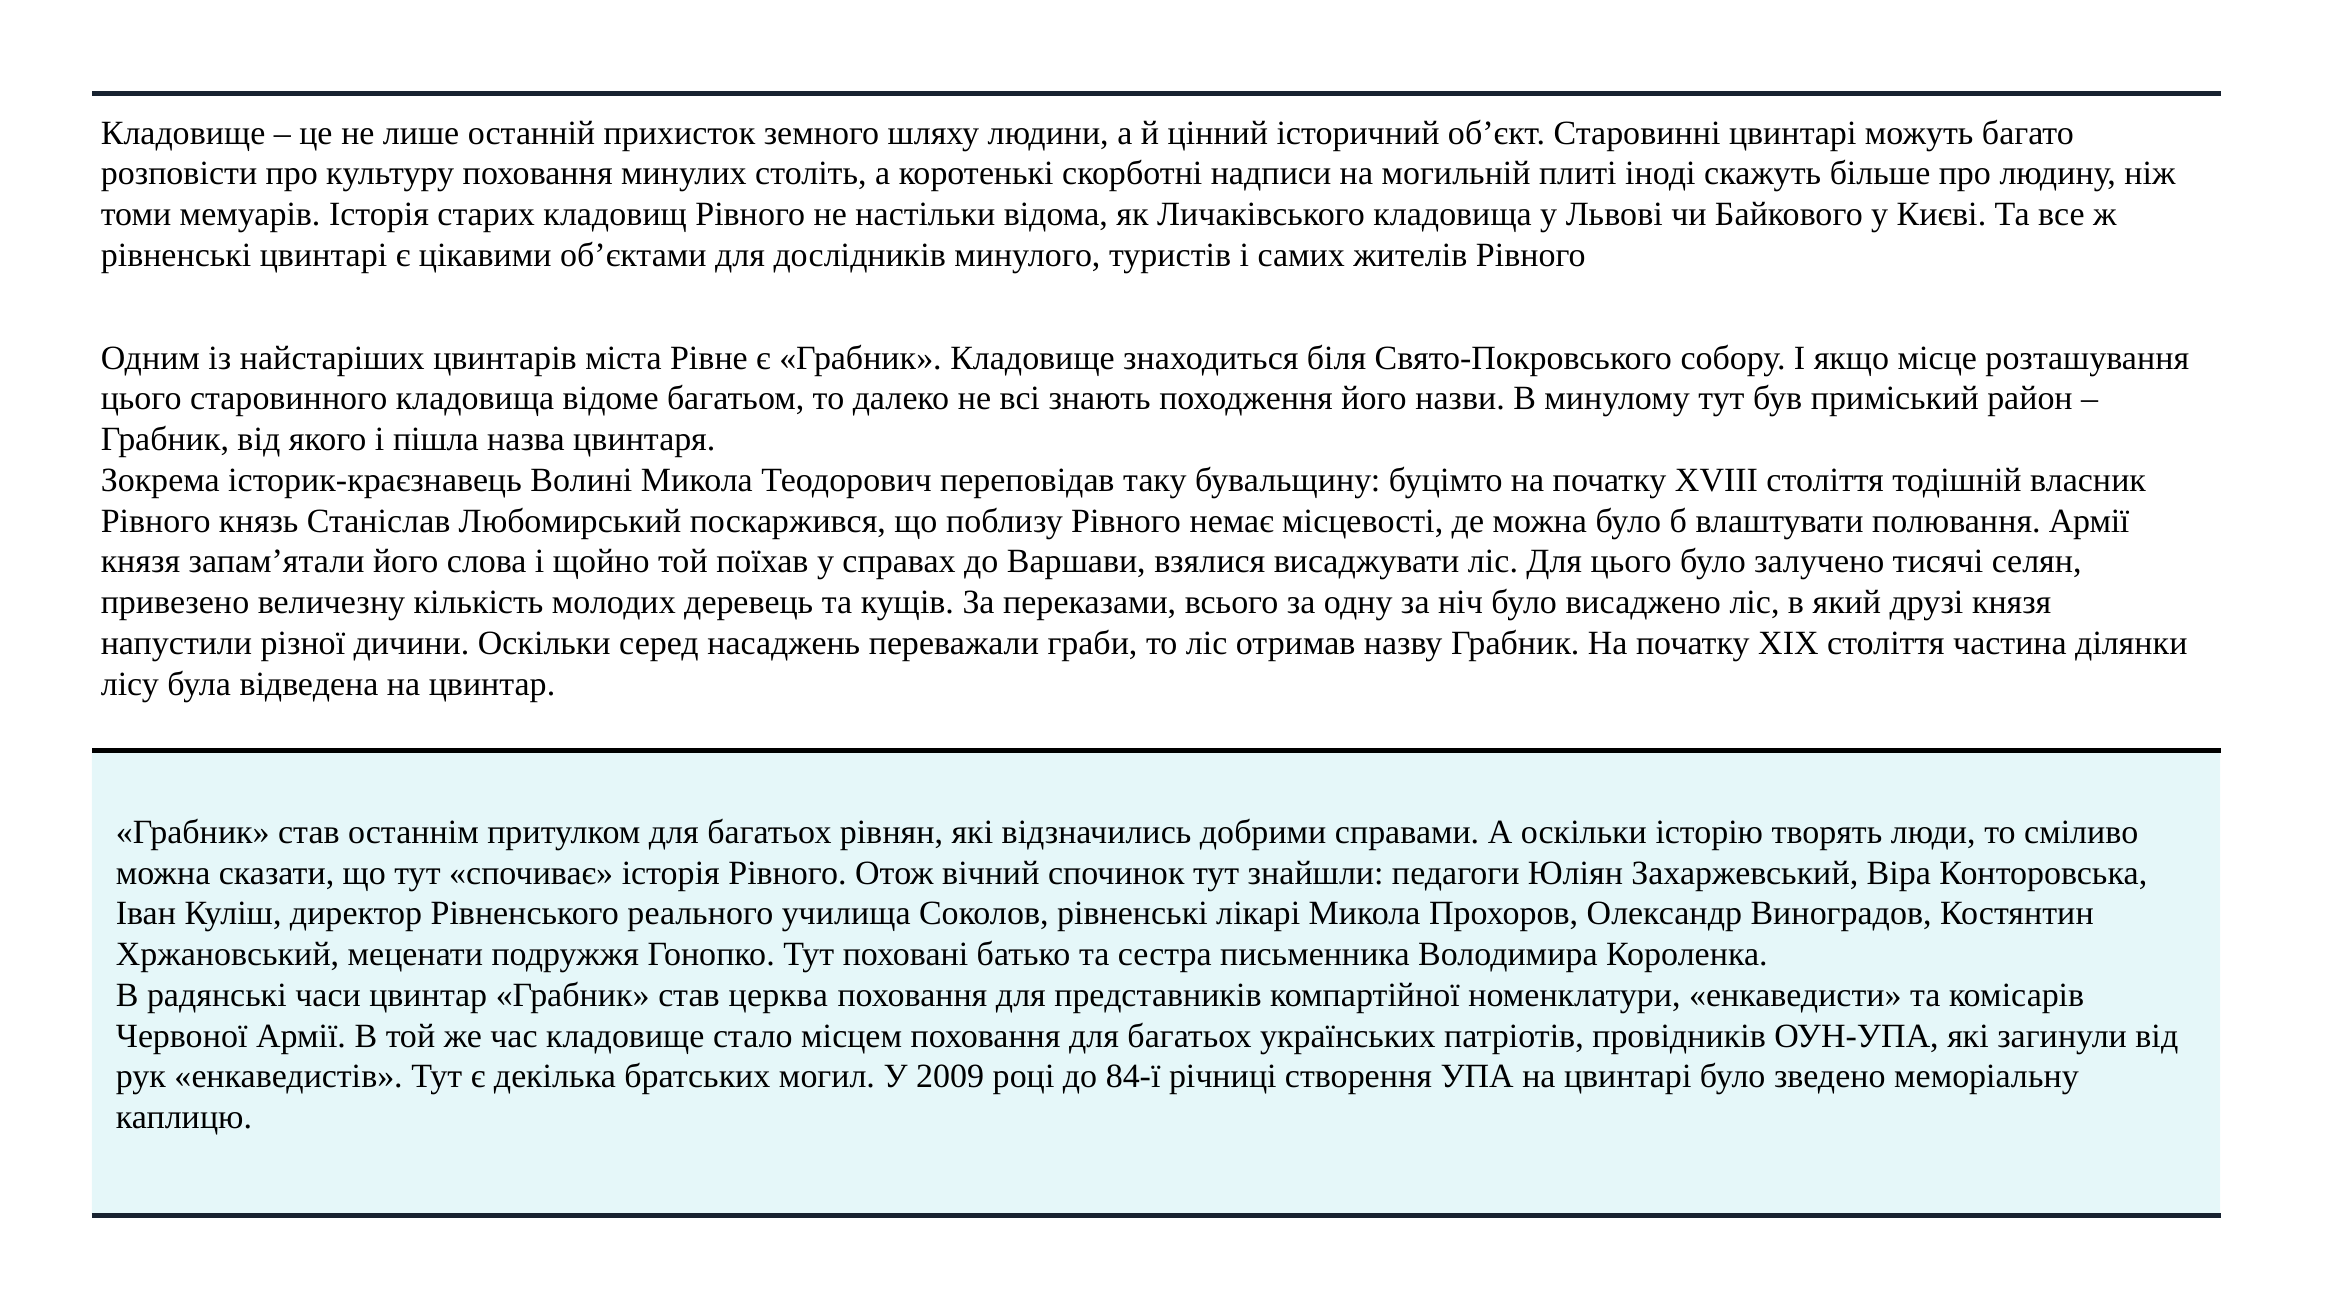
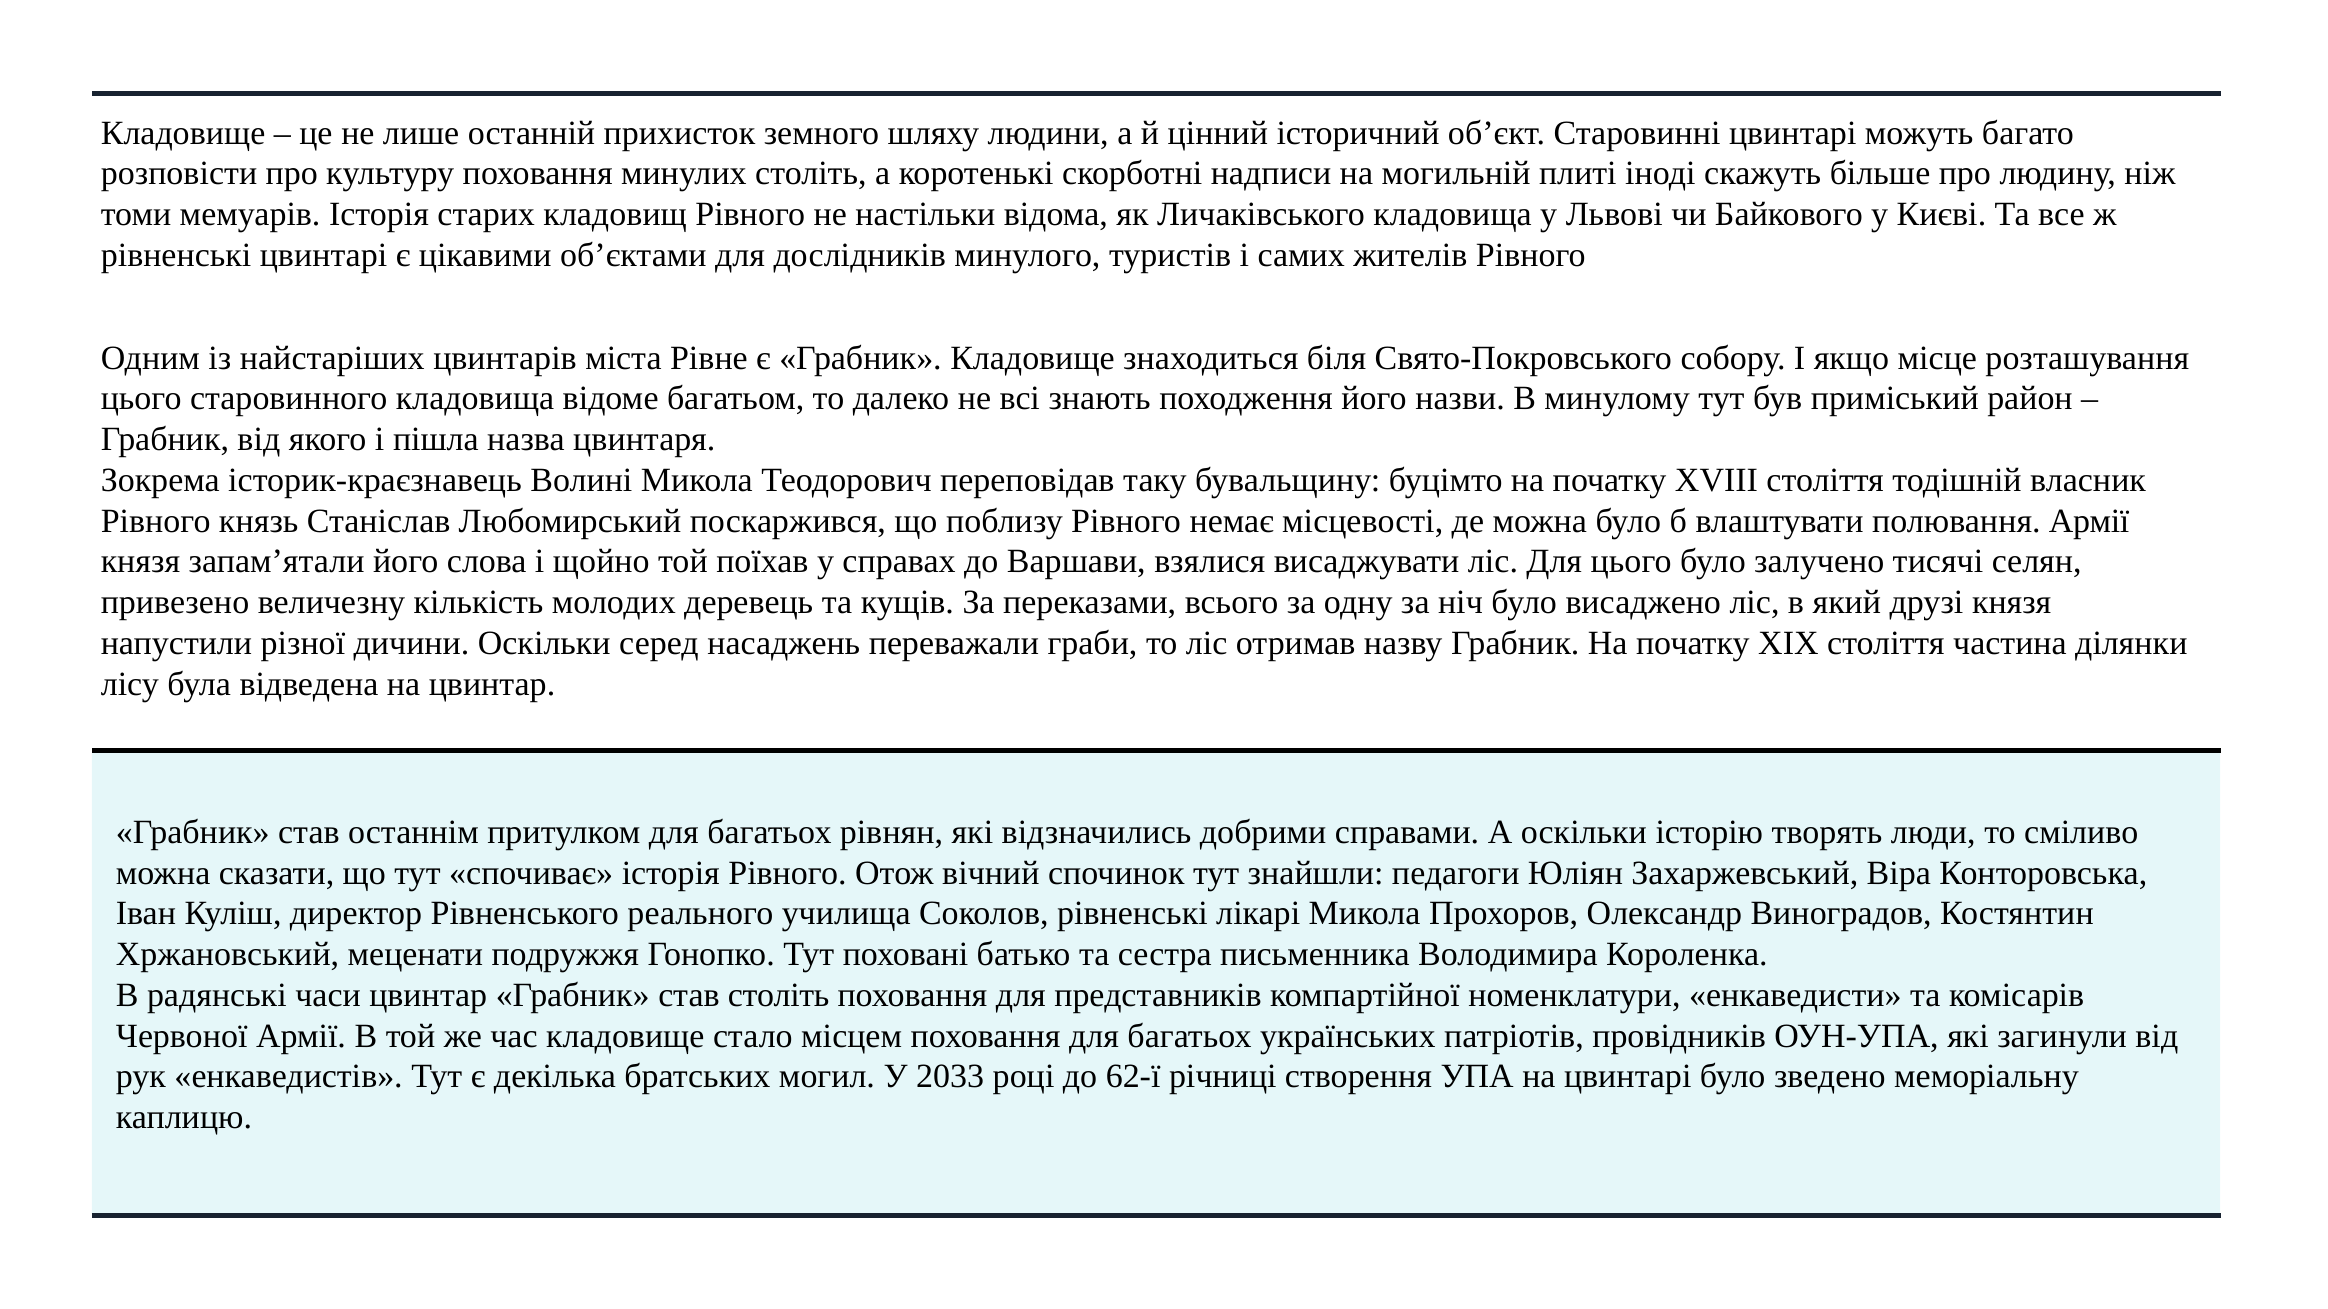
став церква: церква -> століть
2009: 2009 -> 2033
84-ї: 84-ї -> 62-ї
